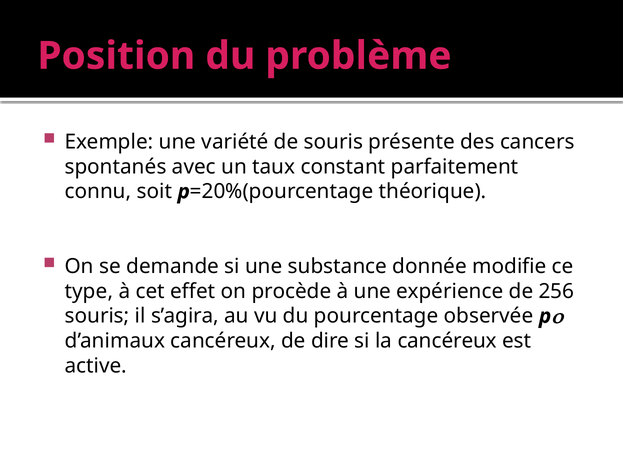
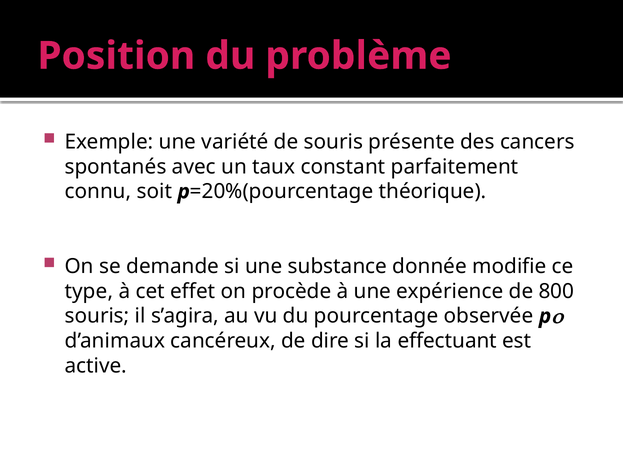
256: 256 -> 800
la cancéreux: cancéreux -> effectuant
